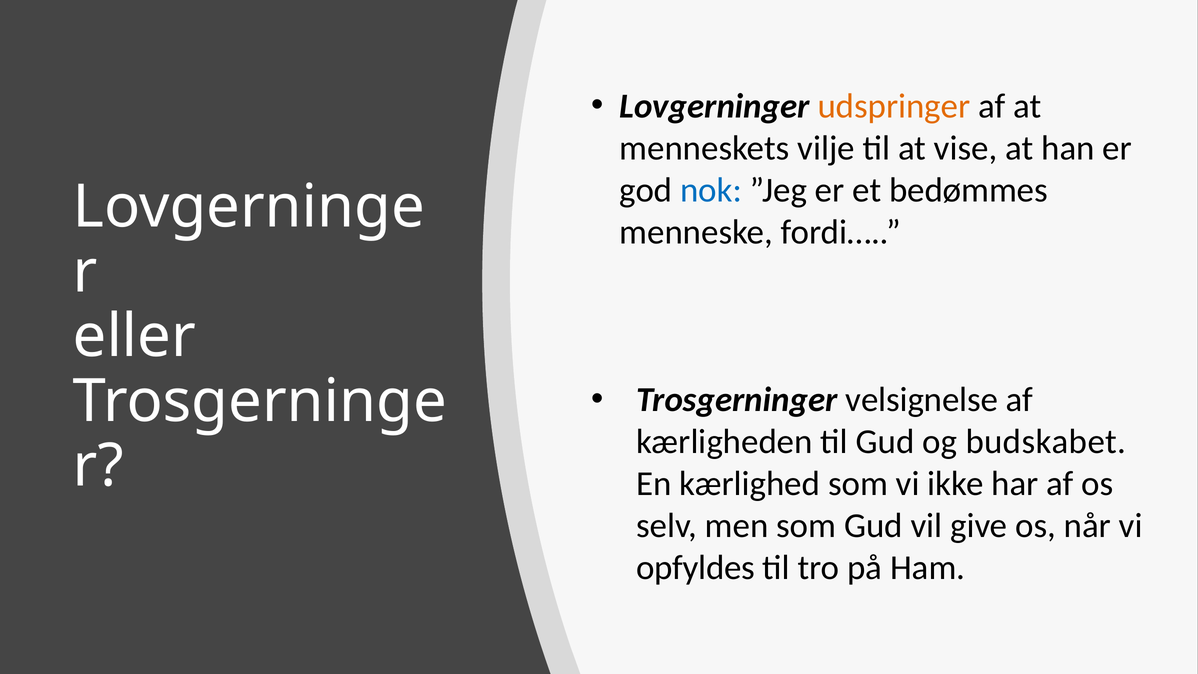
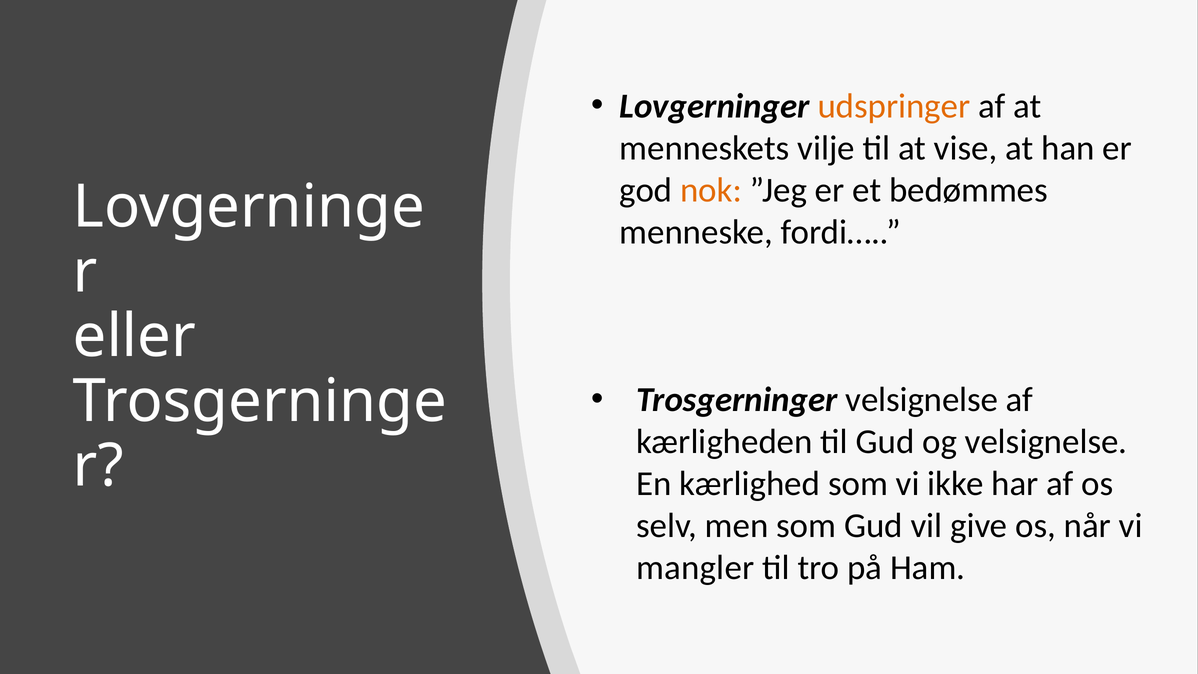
nok colour: blue -> orange
og budskabet: budskabet -> velsignelse
opfyldes: opfyldes -> mangler
